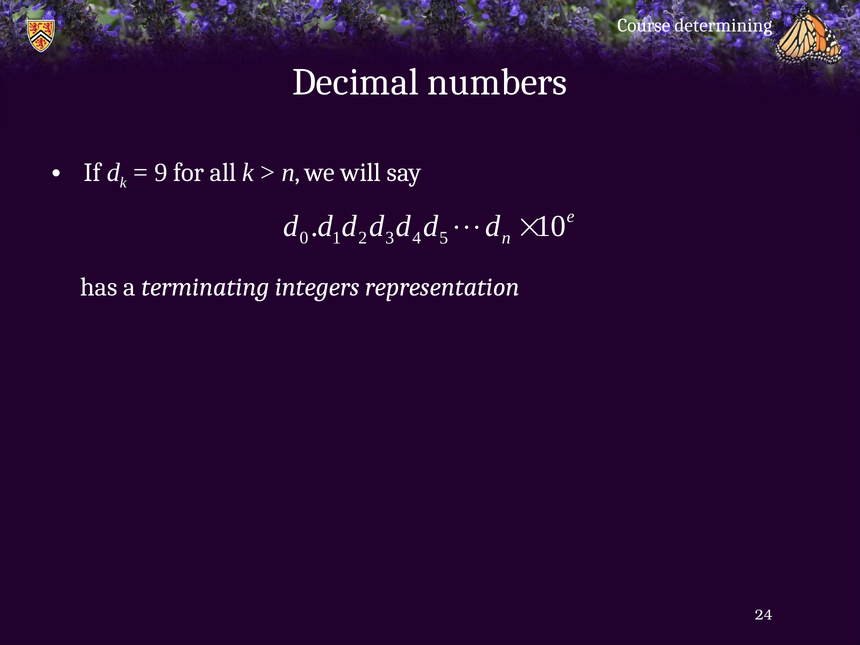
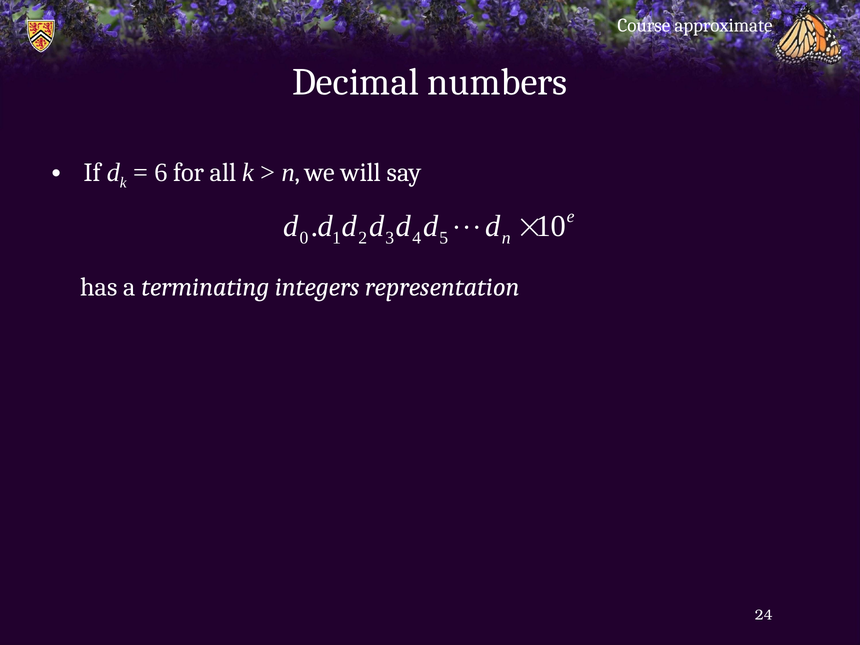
determining: determining -> approximate
9: 9 -> 6
